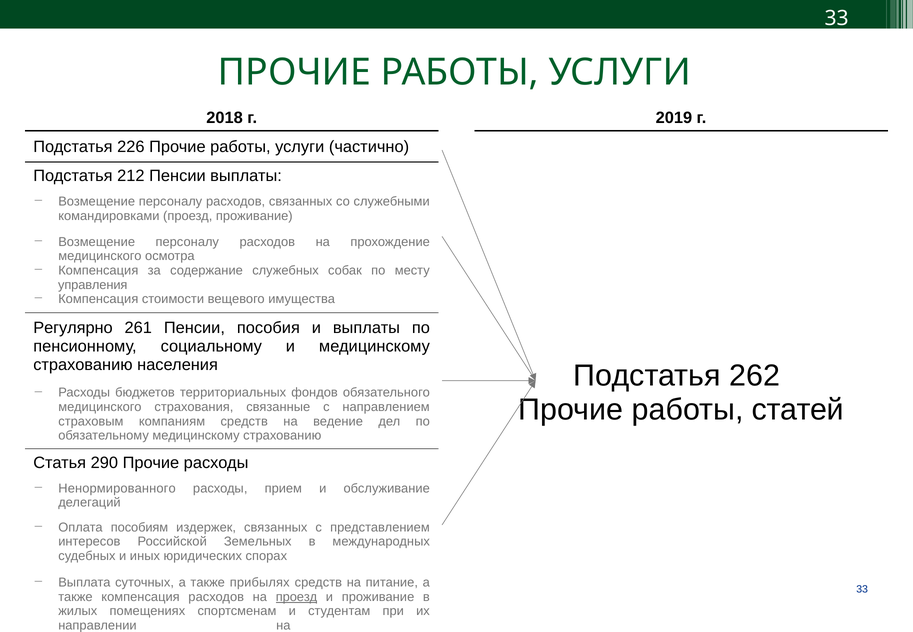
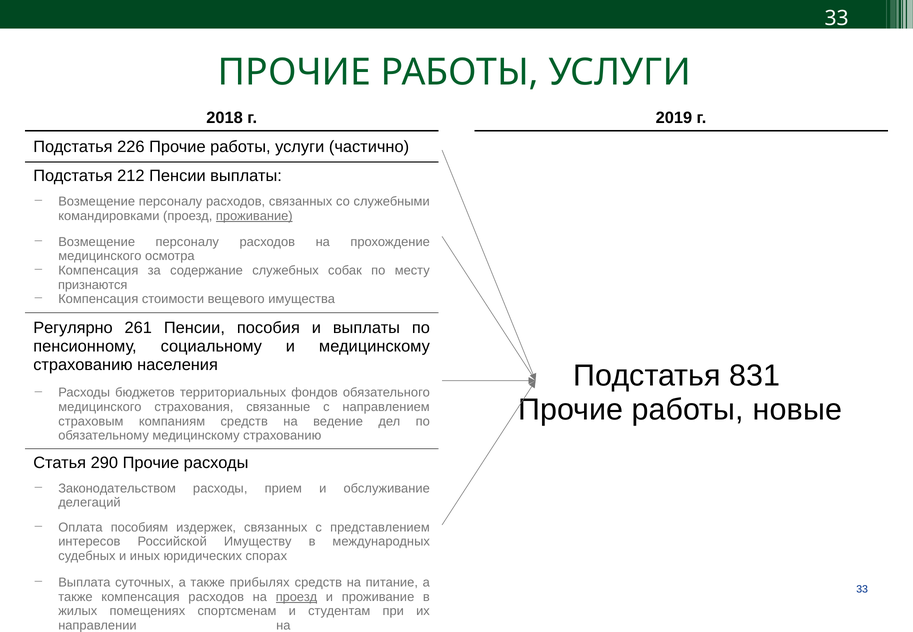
проживание at (254, 216) underline: none -> present
управления: управления -> признаются
262: 262 -> 831
статей: статей -> новые
Ненормированного: Ненормированного -> Законодательством
Земельных: Земельных -> Имуществу
